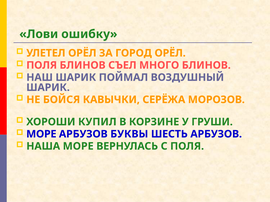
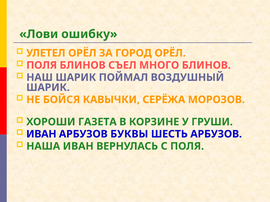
КУПИЛ: КУПИЛ -> ГАЗЕТА
МОРЕ at (41, 134): МОРЕ -> ИВАН
НАША МОРЕ: МОРЕ -> ИВАН
